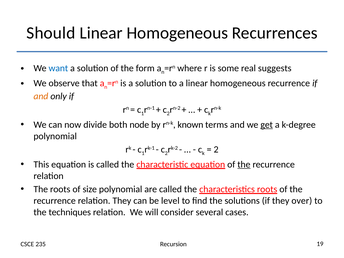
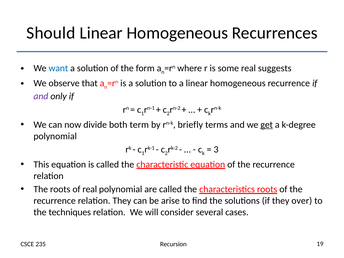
and at (41, 96) colour: orange -> purple
node: node -> term
known: known -> briefly
2 at (216, 150): 2 -> 3
the at (244, 164) underline: present -> none
of size: size -> real
level: level -> arise
